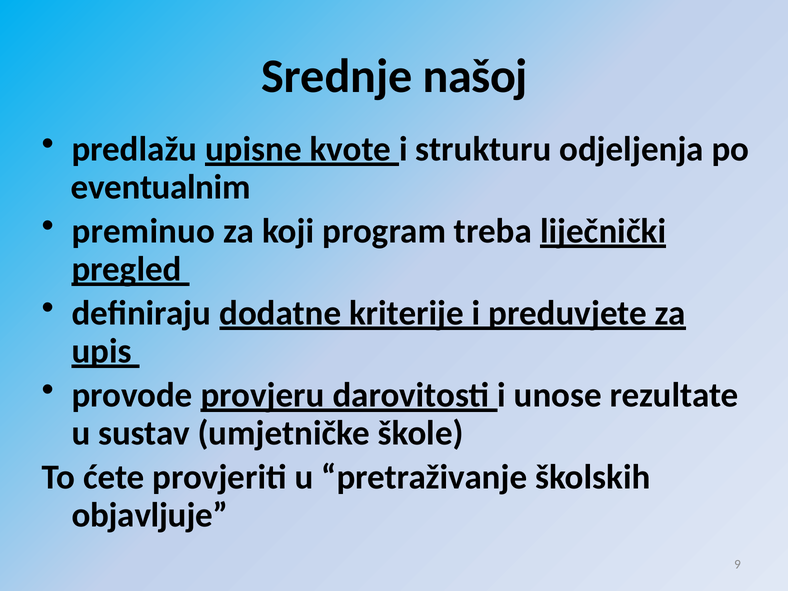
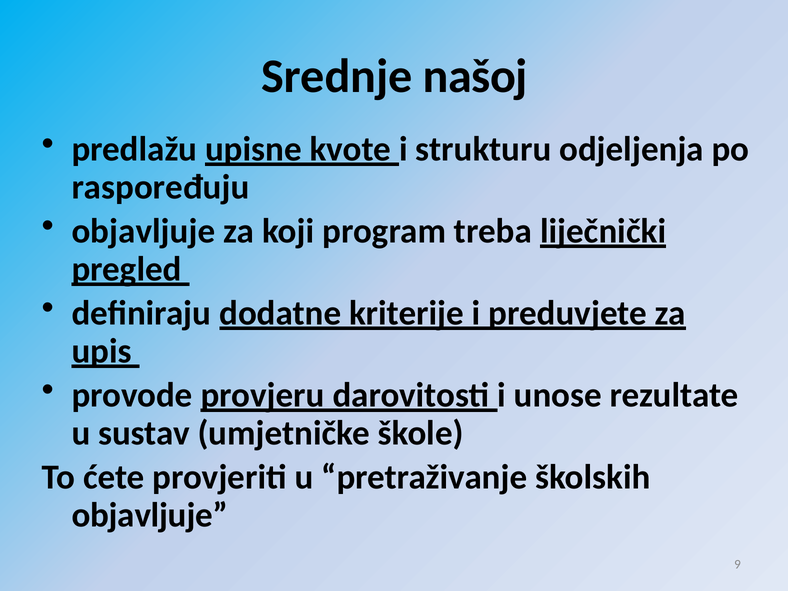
eventualnim: eventualnim -> raspoređuju
preminuo at (143, 231): preminuo -> objavljuje
